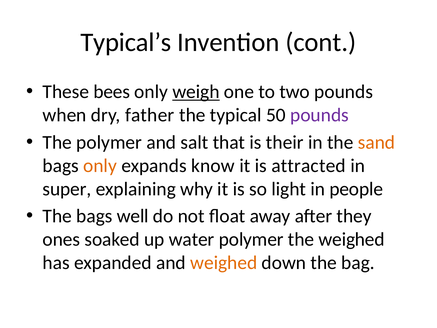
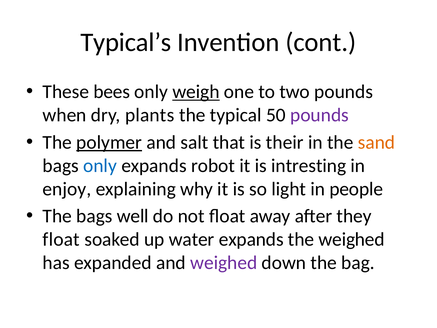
father: father -> plants
polymer at (109, 142) underline: none -> present
only at (100, 165) colour: orange -> blue
know: know -> robot
attracted: attracted -> intresting
super: super -> enjoy
ones at (61, 239): ones -> float
water polymer: polymer -> expands
weighed at (224, 263) colour: orange -> purple
